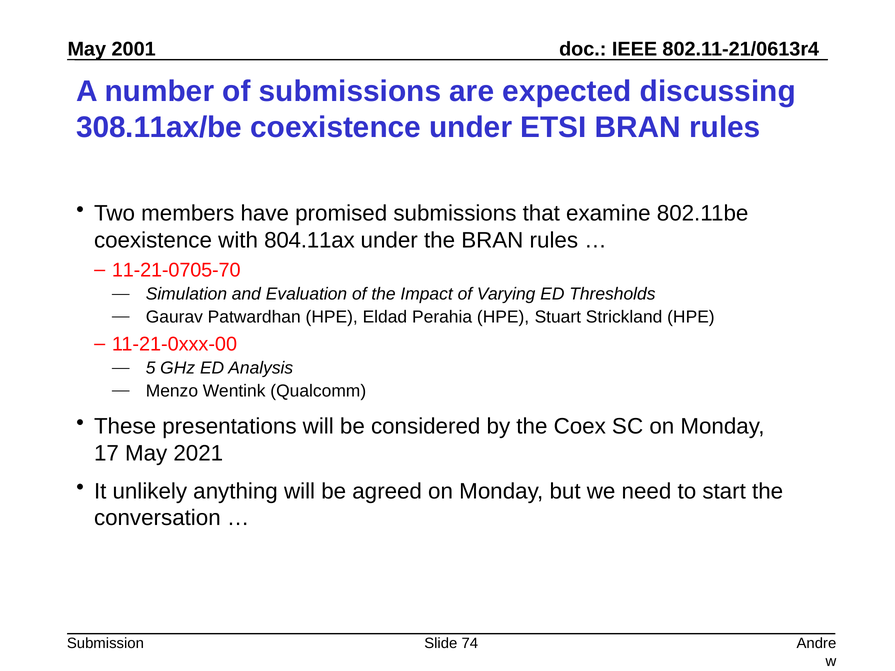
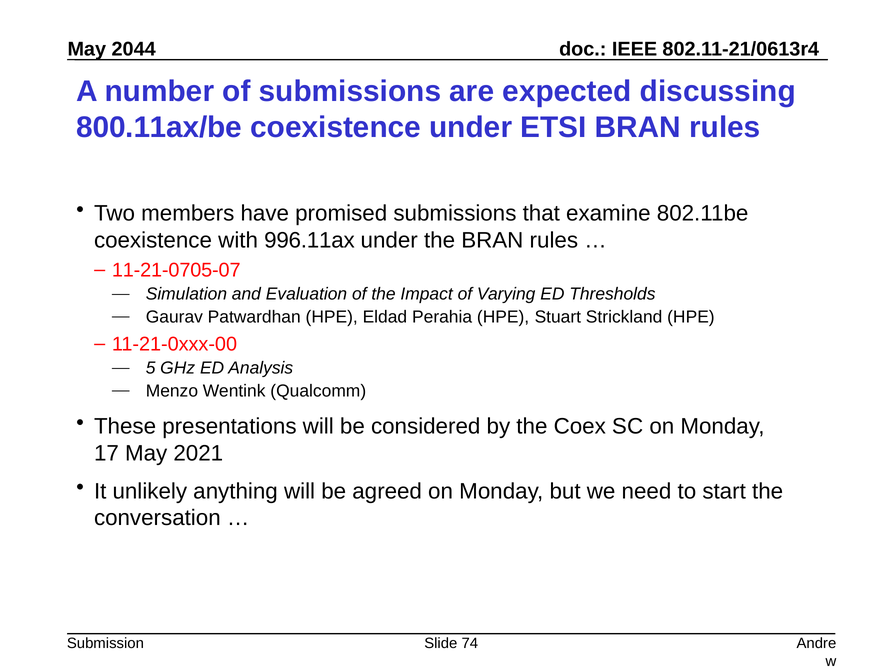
2001: 2001 -> 2044
308.11ax/be: 308.11ax/be -> 800.11ax/be
804.11ax: 804.11ax -> 996.11ax
11-21-0705-70: 11-21-0705-70 -> 11-21-0705-07
